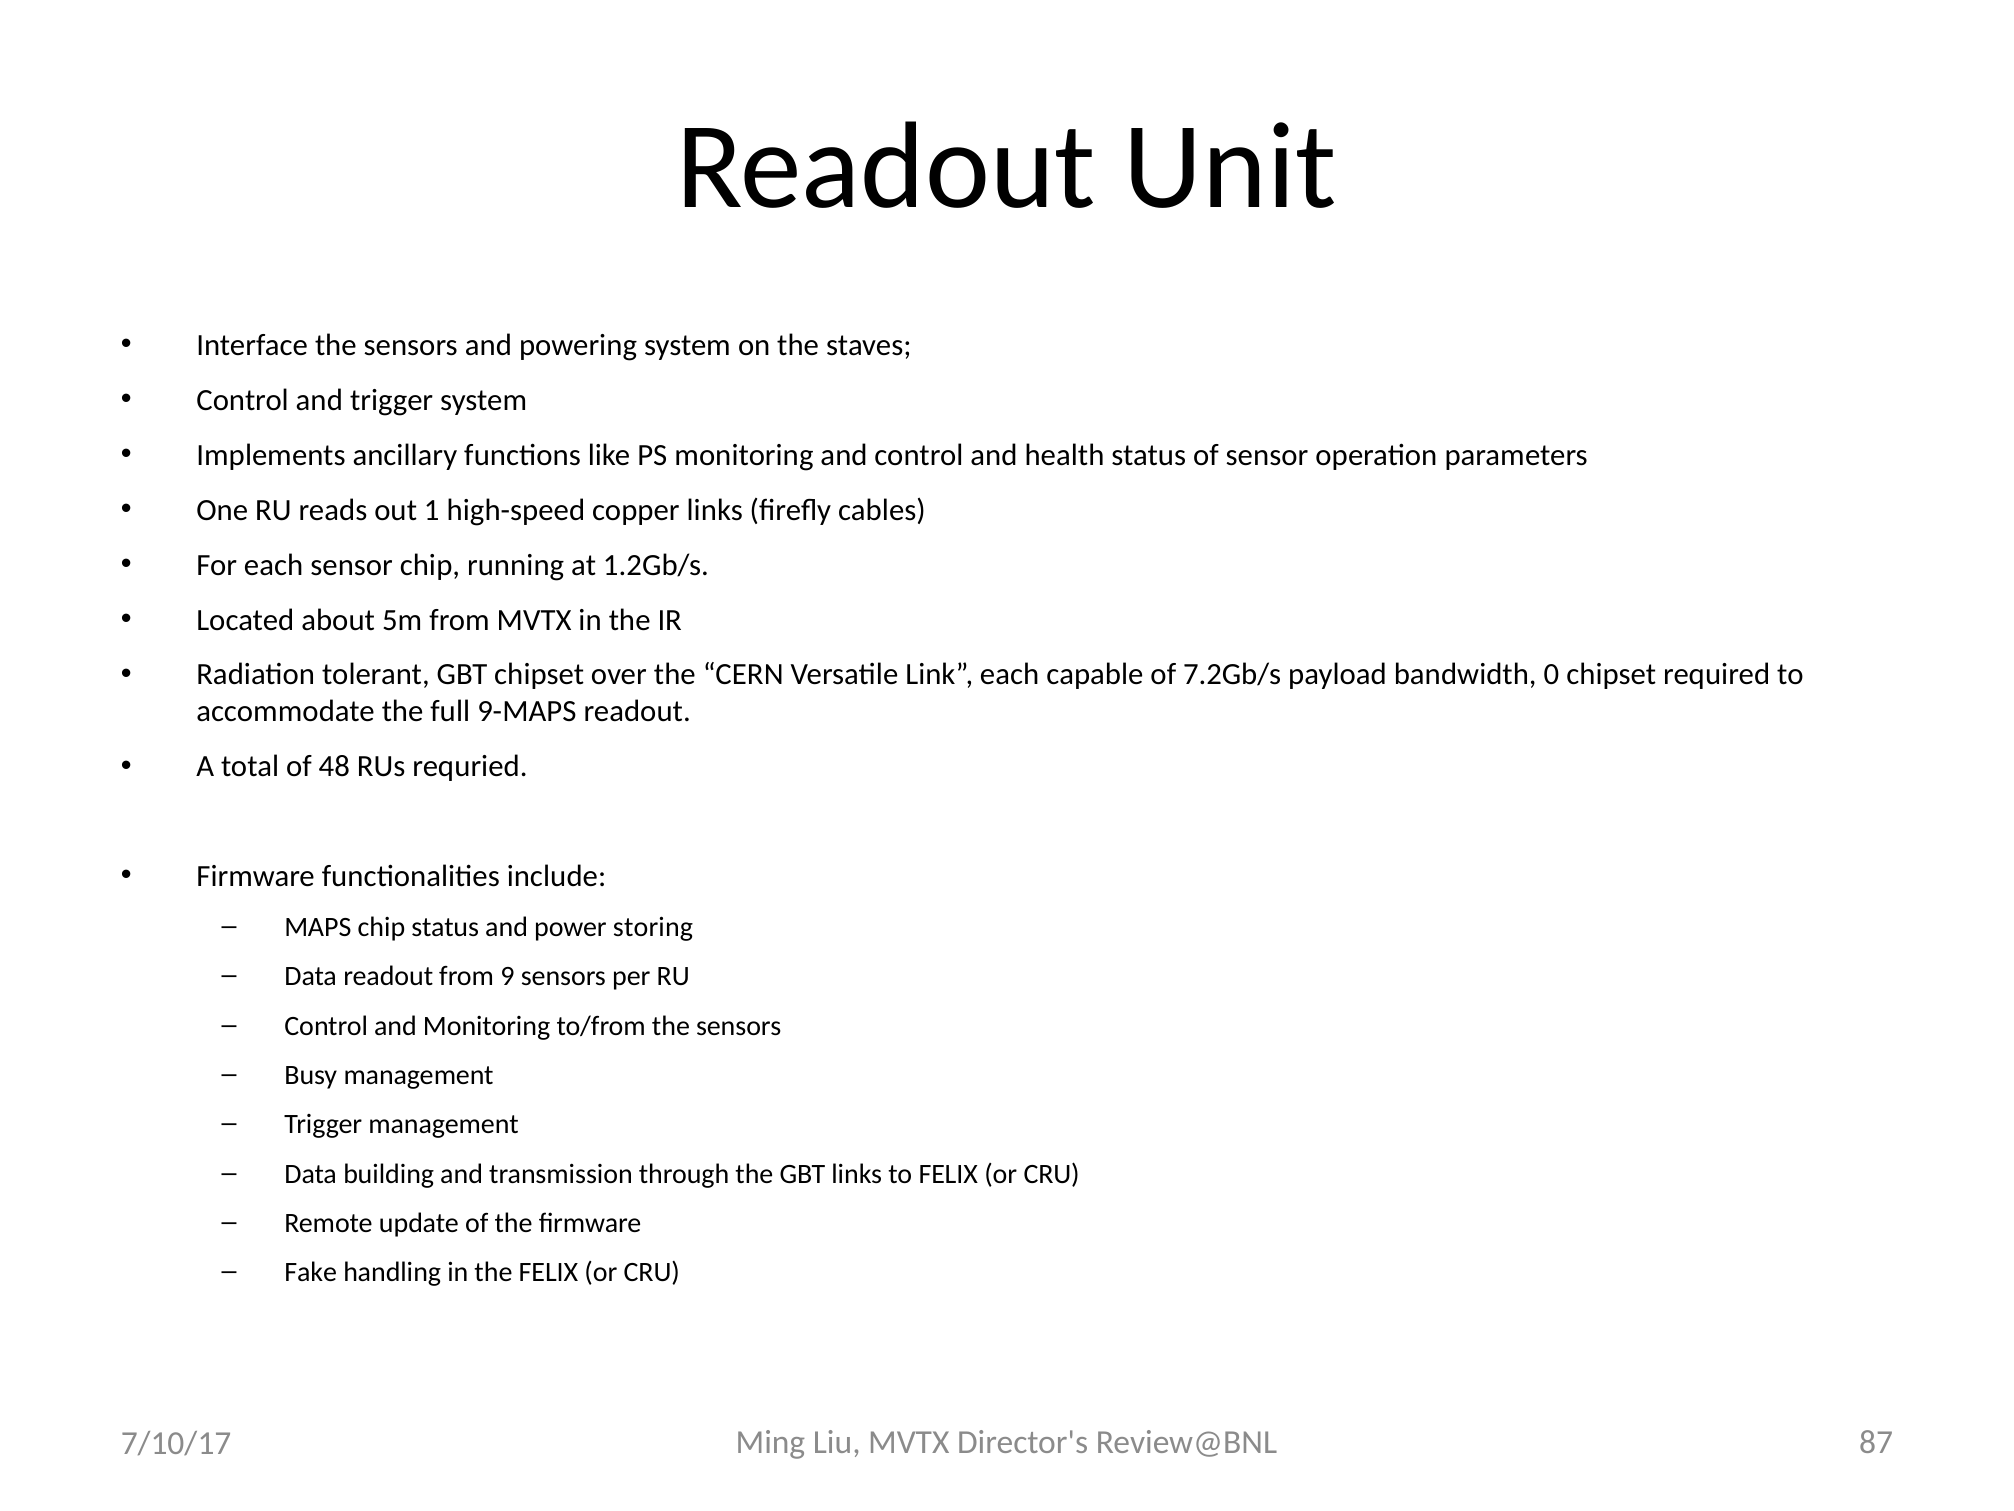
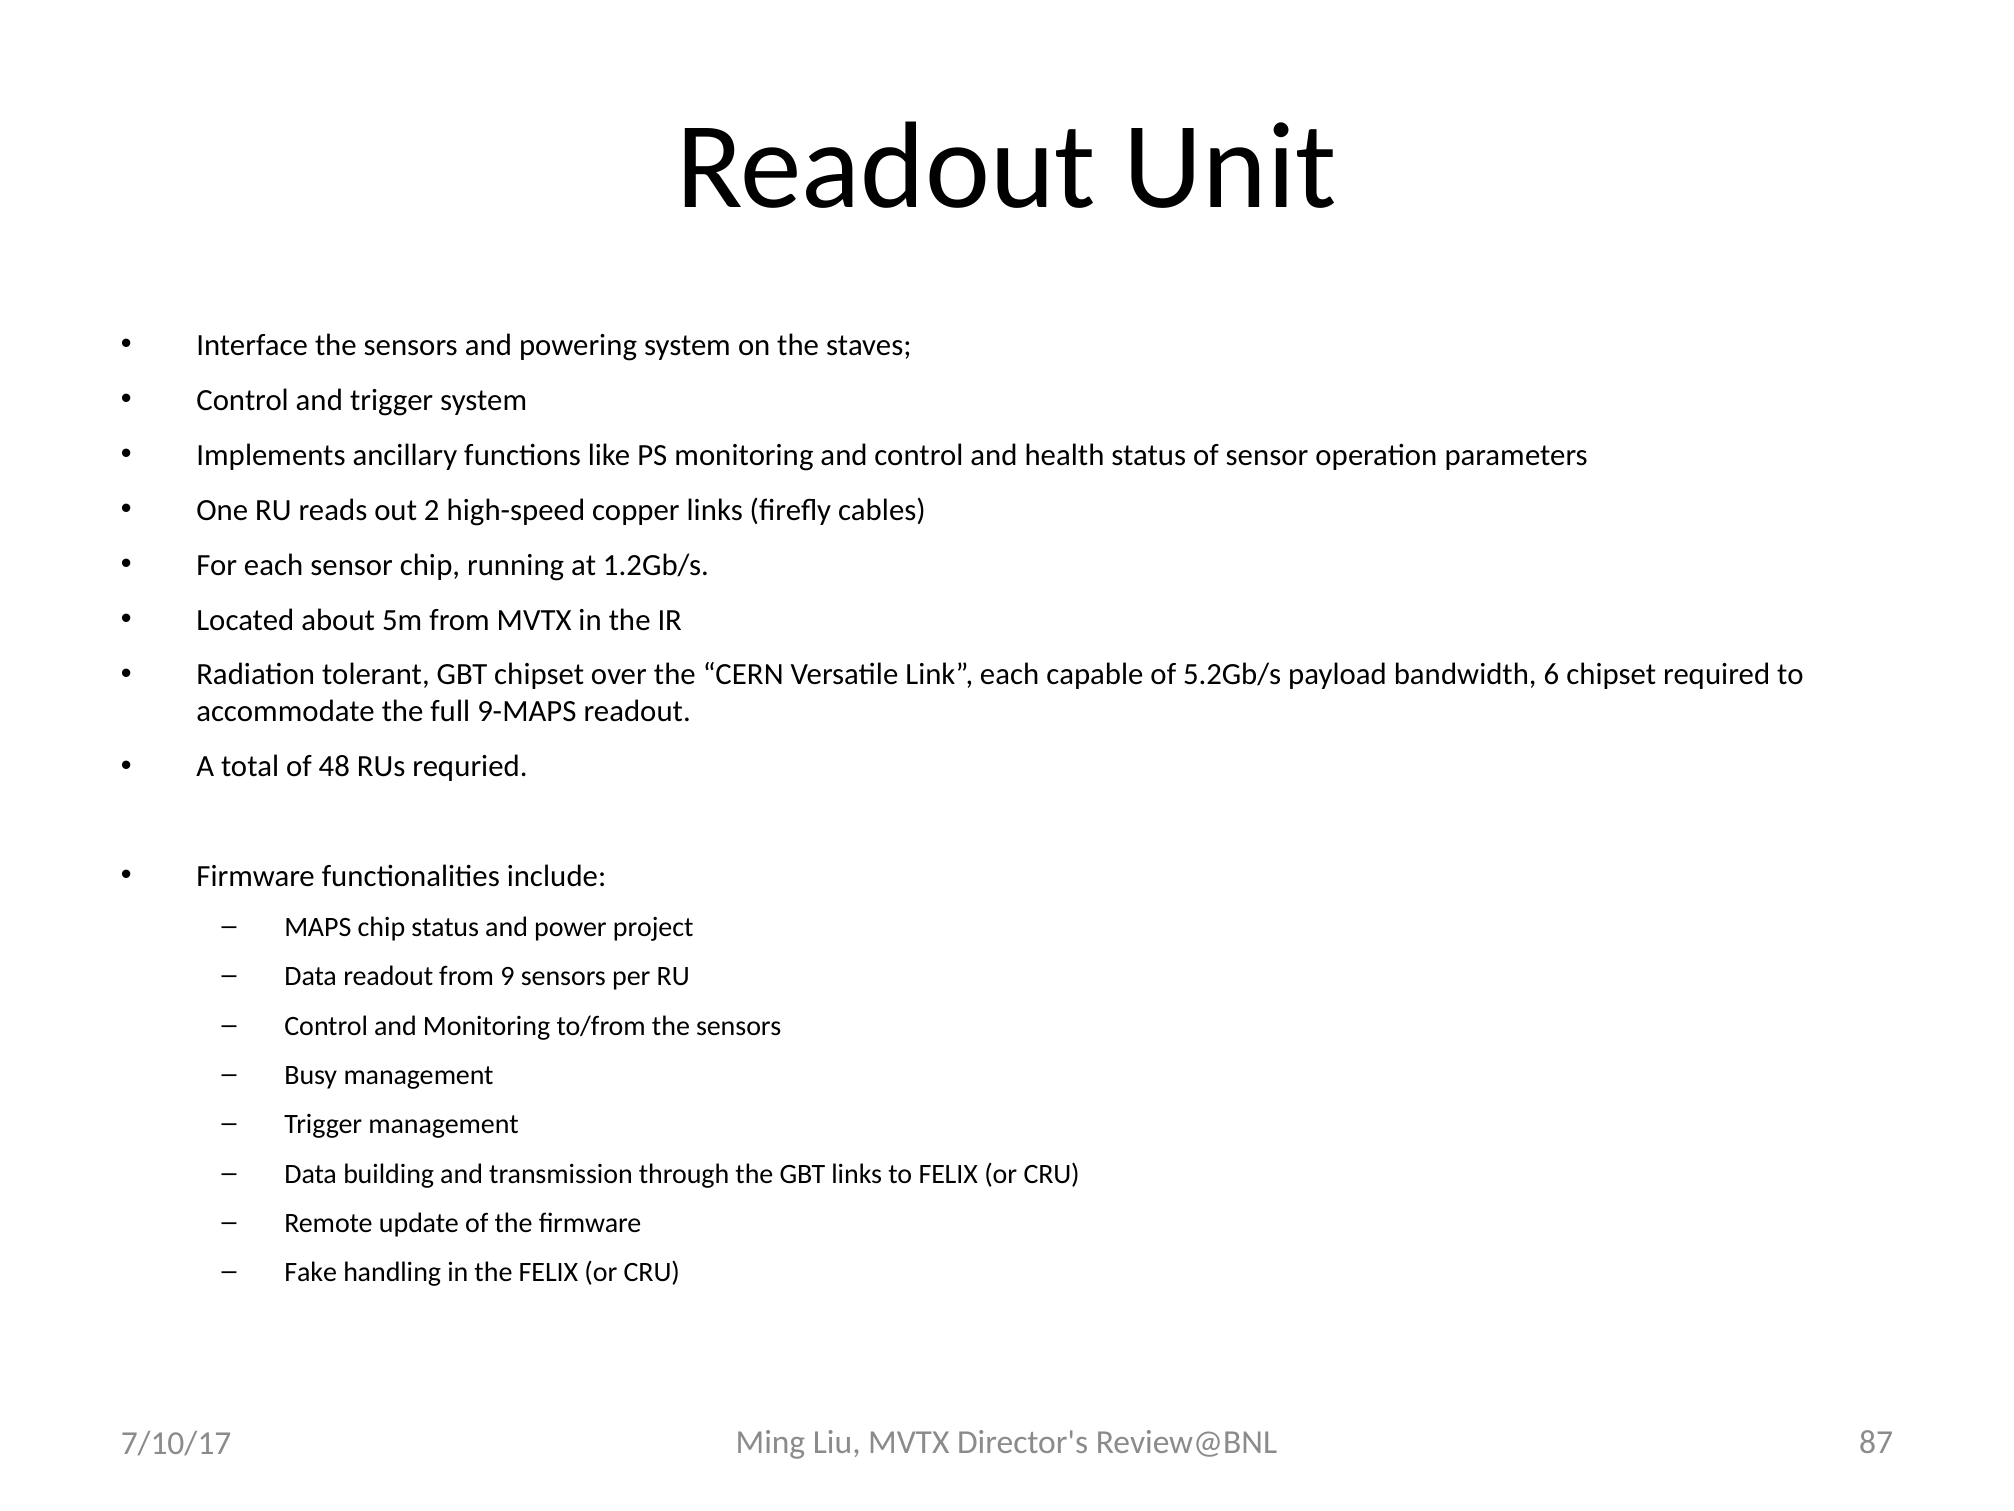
1: 1 -> 2
7.2Gb/s: 7.2Gb/s -> 5.2Gb/s
0: 0 -> 6
storing: storing -> project
